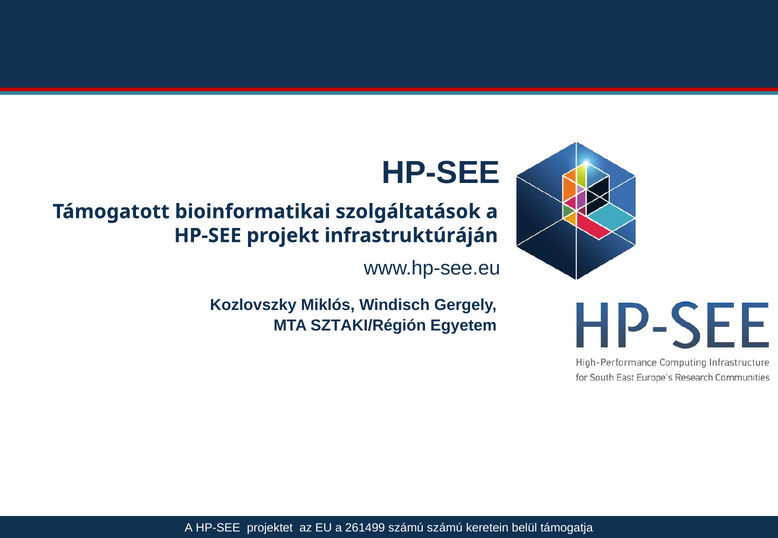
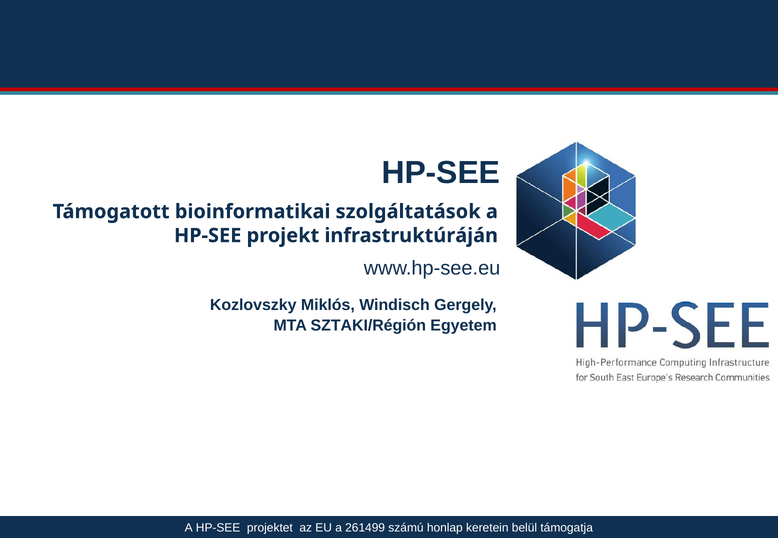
számú számú: számú -> honlap
